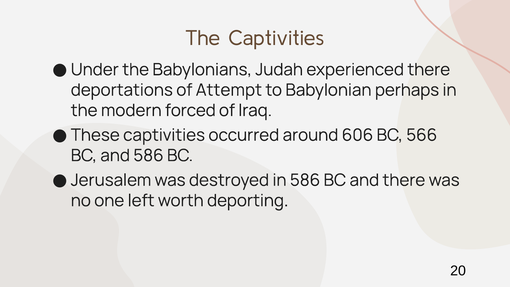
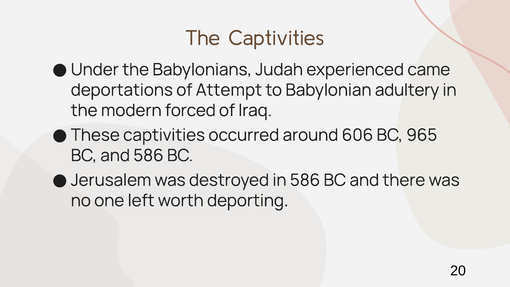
experienced there: there -> came
perhaps: perhaps -> adultery
566: 566 -> 965
